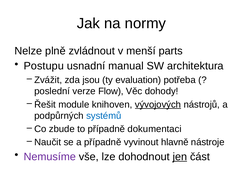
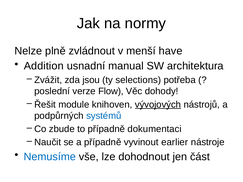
parts: parts -> have
Postupu: Postupu -> Addition
evaluation: evaluation -> selections
hlavně: hlavně -> earlier
Nemusíme colour: purple -> blue
jen underline: present -> none
